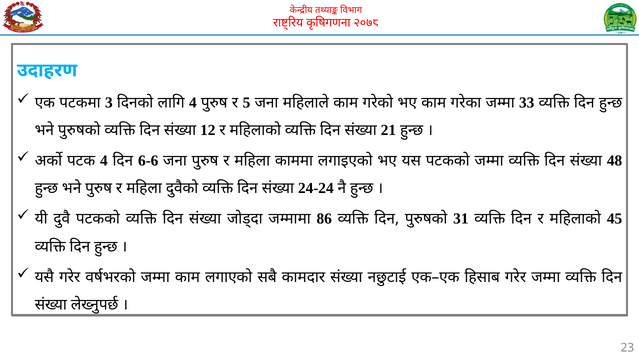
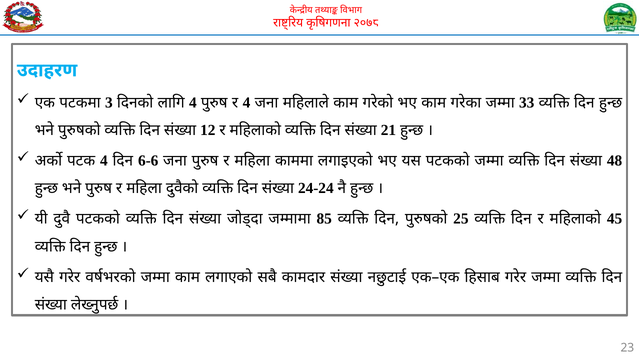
5 at (247, 102): 5 -> 4
86: 86 -> 85
31: 31 -> 25
